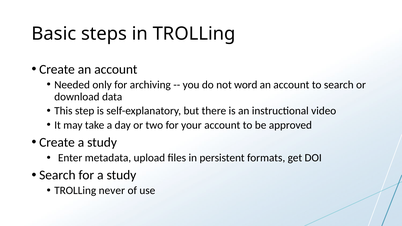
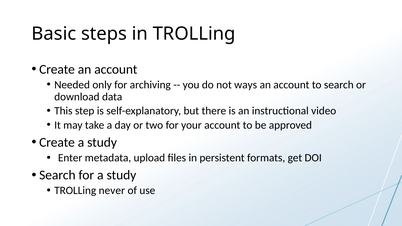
word: word -> ways
